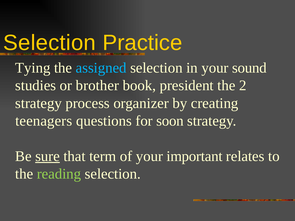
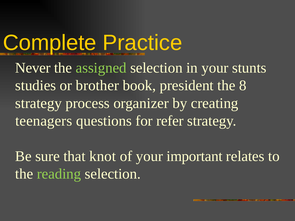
Selection at (50, 43): Selection -> Complete
Tying: Tying -> Never
assigned colour: light blue -> light green
sound: sound -> stunts
2: 2 -> 8
soon: soon -> refer
sure underline: present -> none
term: term -> knot
